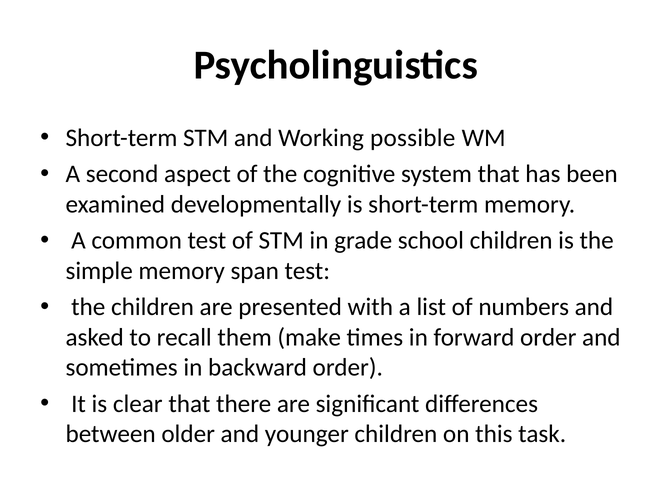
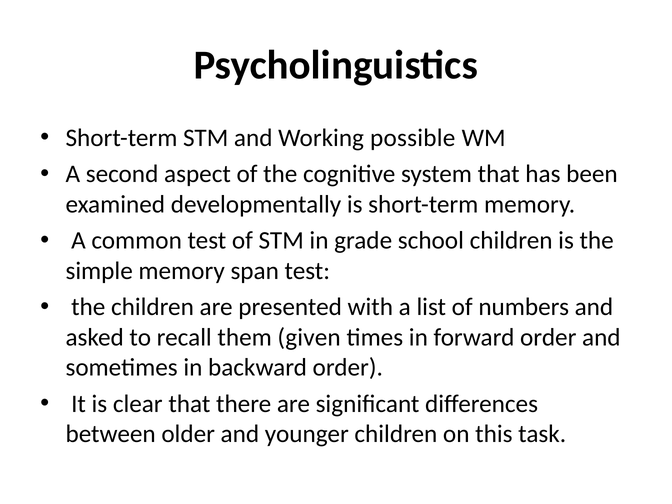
make: make -> given
